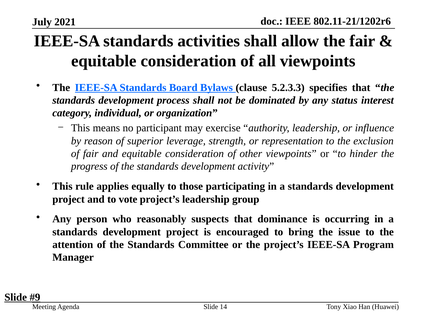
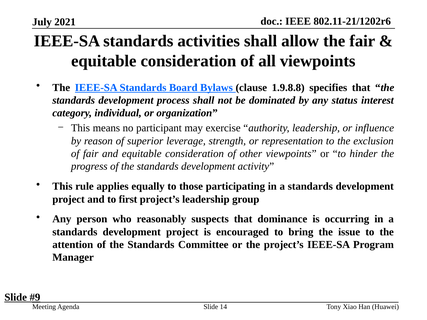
5.2.3.3: 5.2.3.3 -> 1.9.8.8
vote: vote -> first
